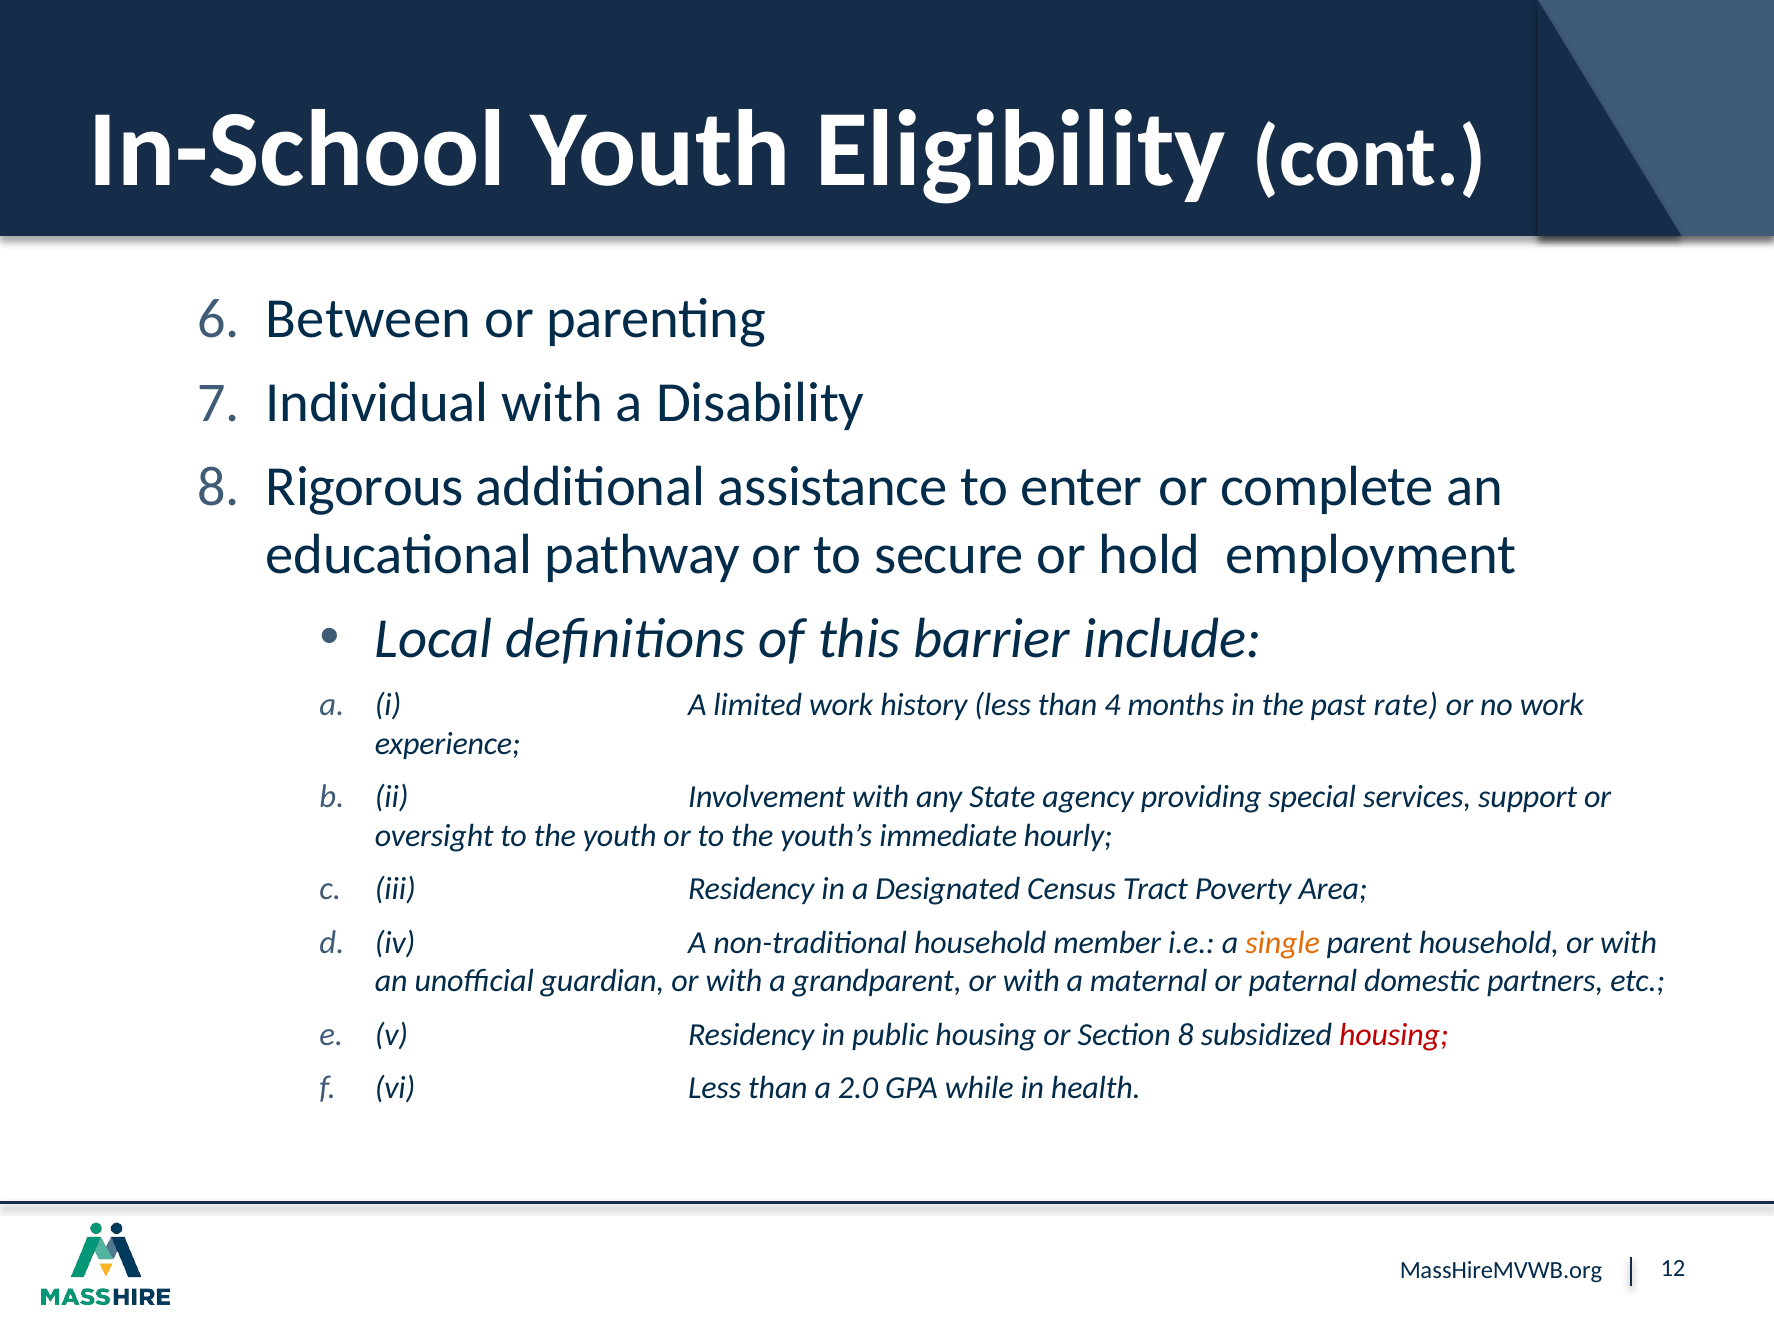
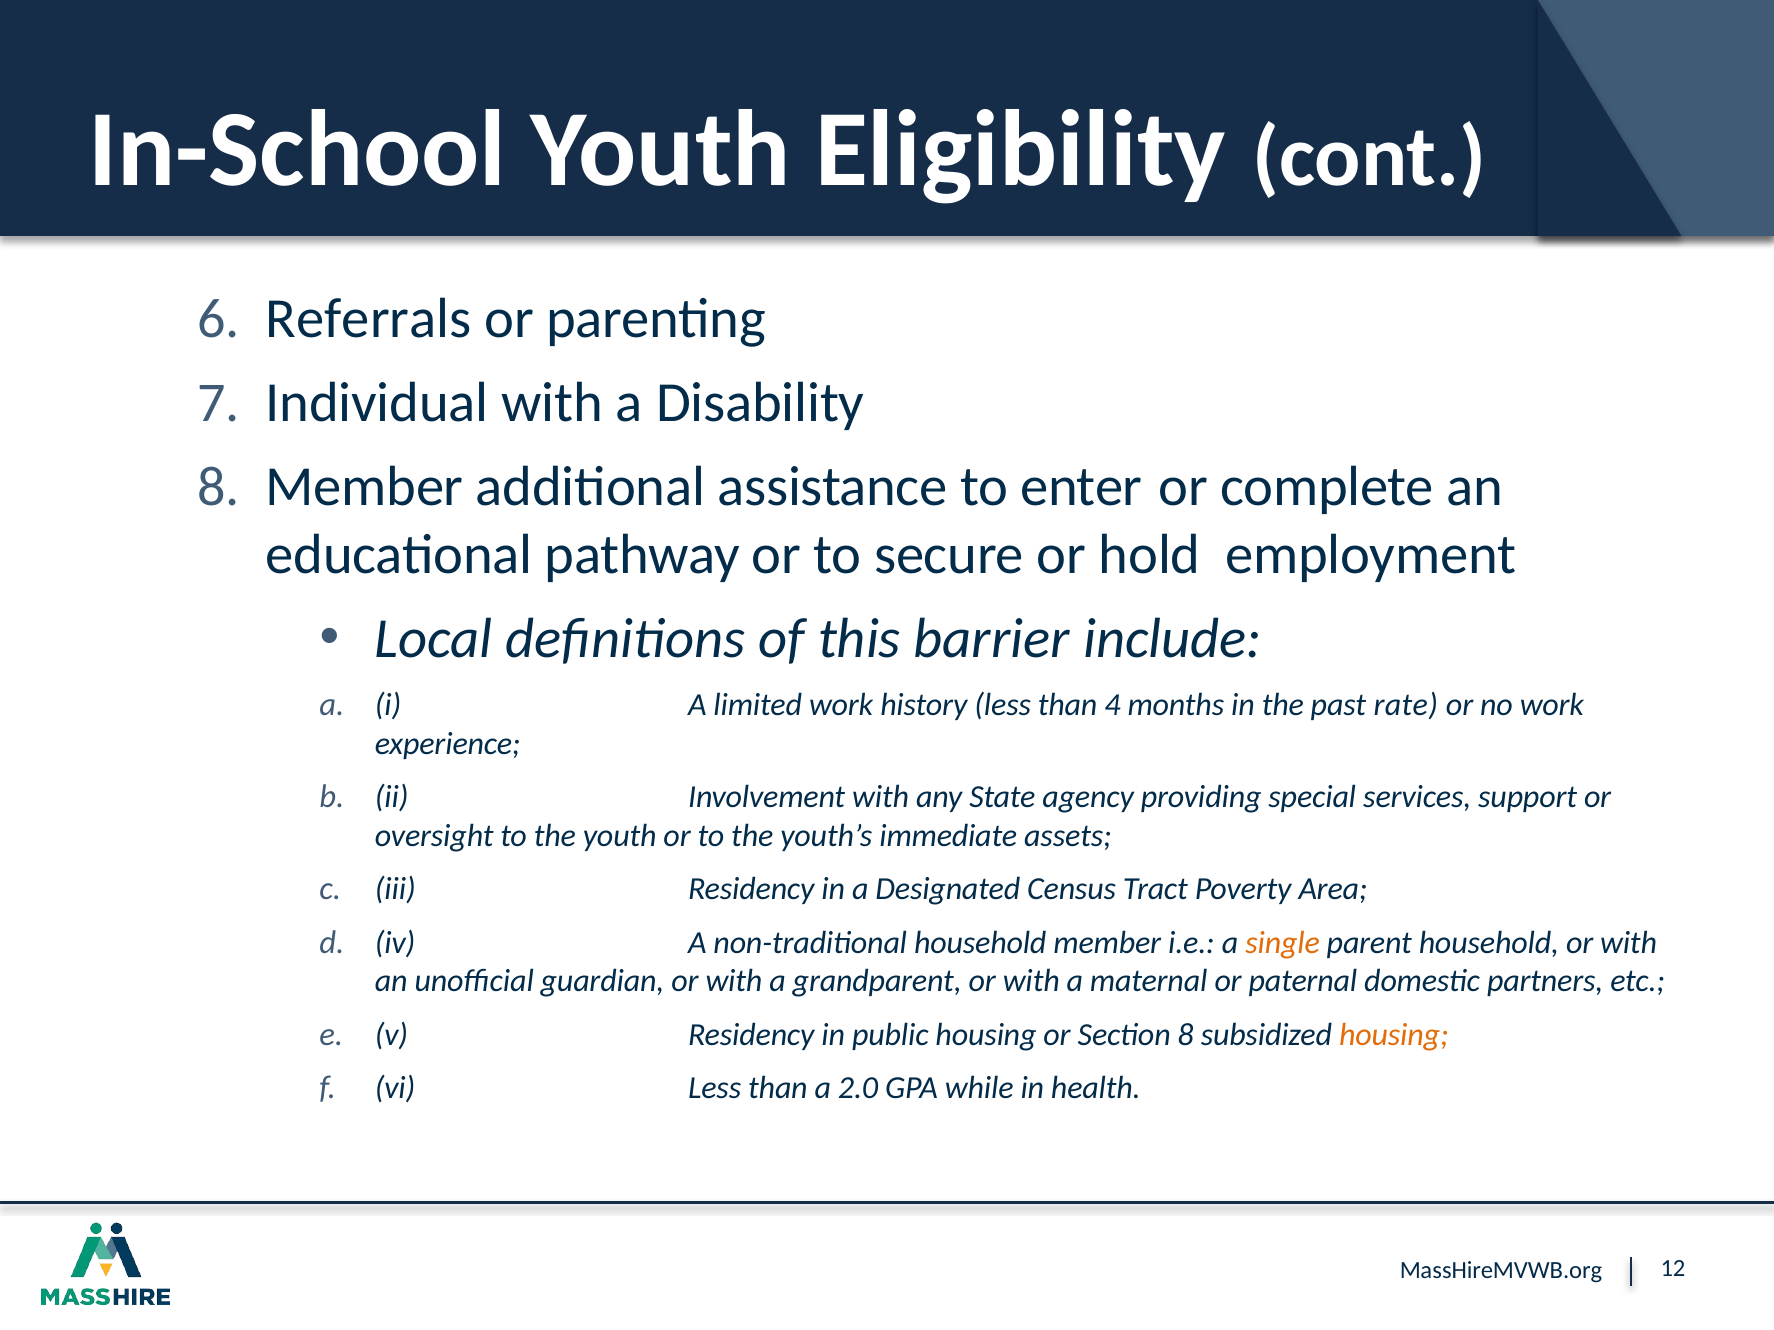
Between: Between -> Referrals
8 Rigorous: Rigorous -> Member
hourly: hourly -> assets
housing at (1394, 1035) colour: red -> orange
